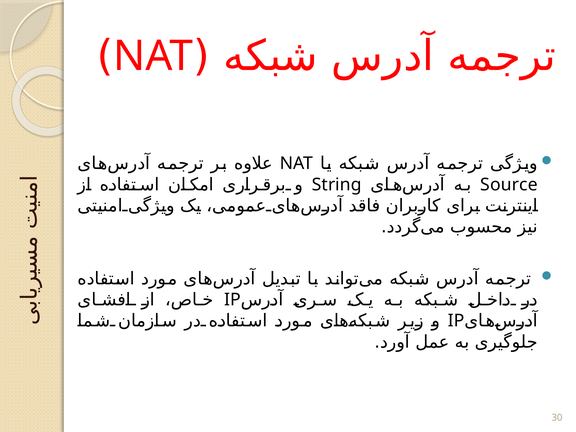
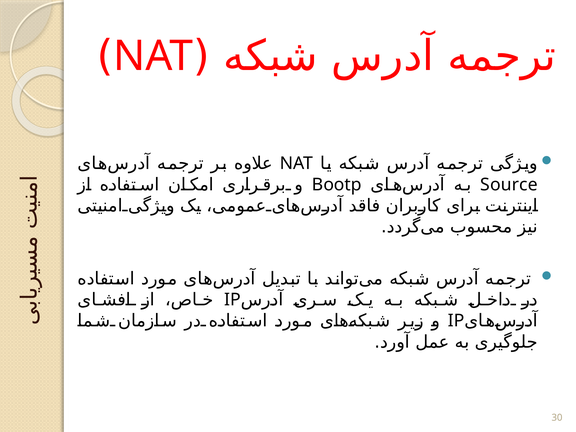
String: String -> Bootp
